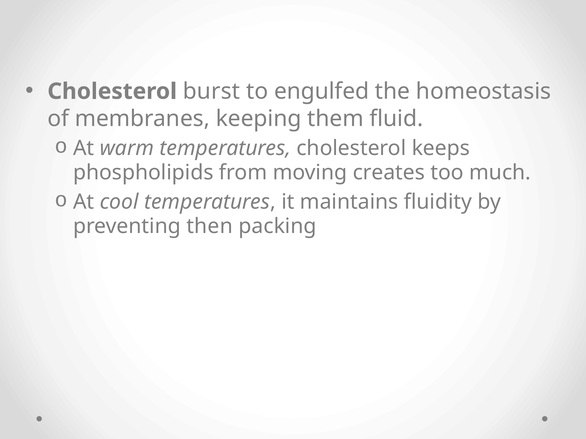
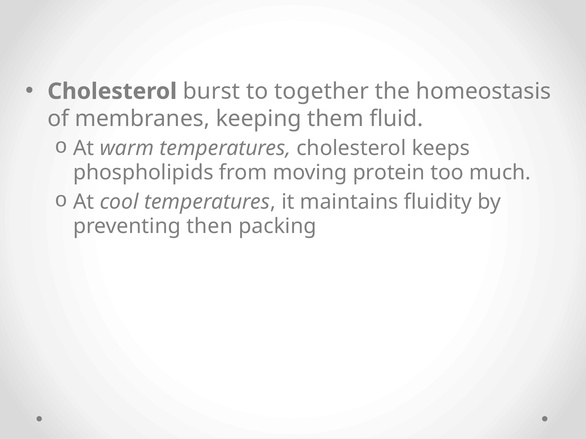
engulfed: engulfed -> together
creates: creates -> protein
